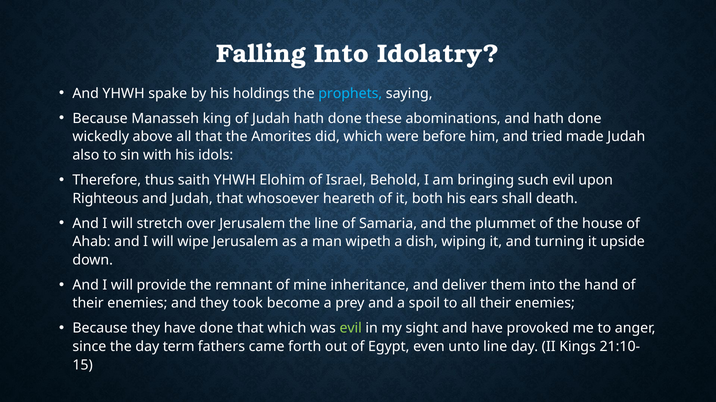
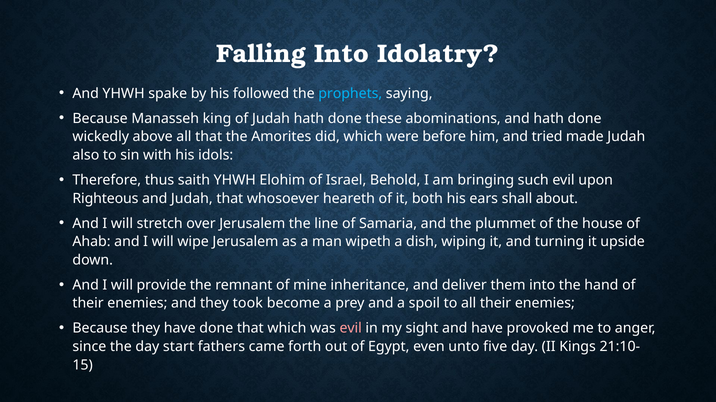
holdings: holdings -> followed
death: death -> about
evil at (351, 329) colour: light green -> pink
term: term -> start
unto line: line -> five
